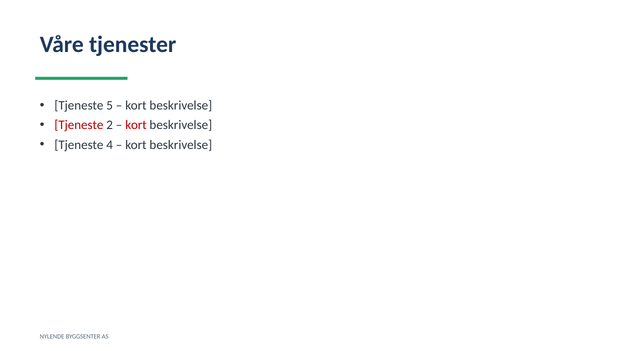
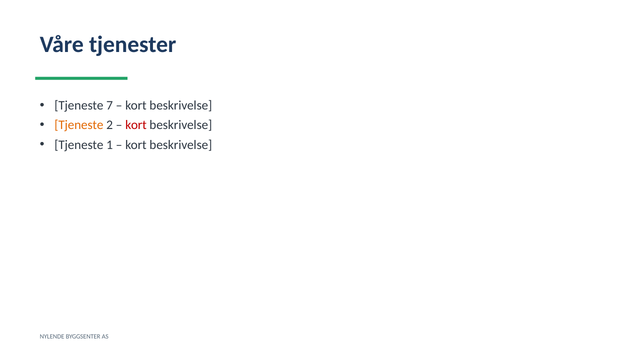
5: 5 -> 7
Tjeneste at (79, 125) colour: red -> orange
4: 4 -> 1
